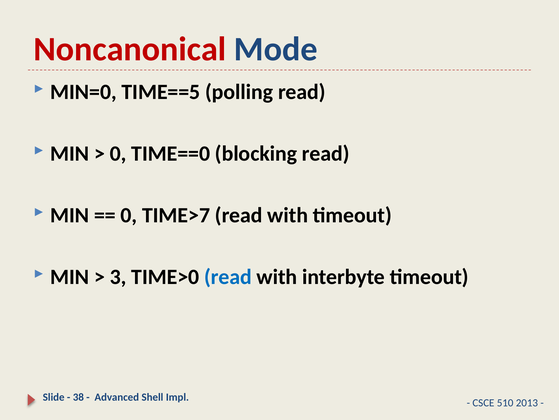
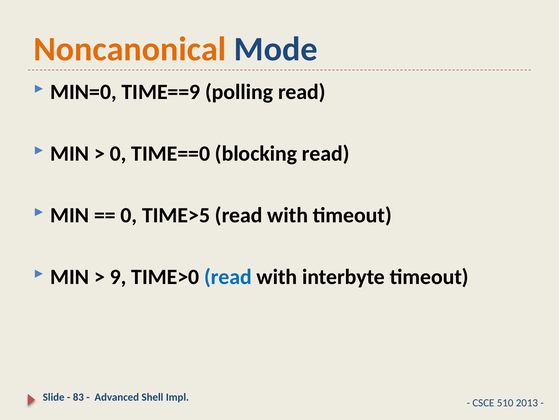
Noncanonical colour: red -> orange
TIME==5: TIME==5 -> TIME==9
TIME>7: TIME>7 -> TIME>5
3: 3 -> 9
38: 38 -> 83
